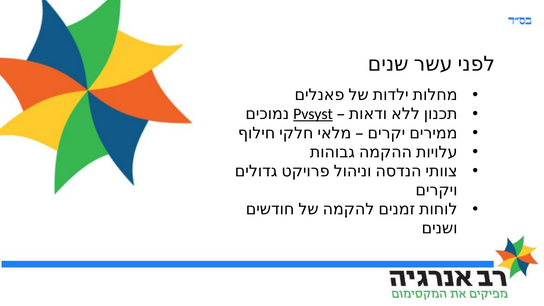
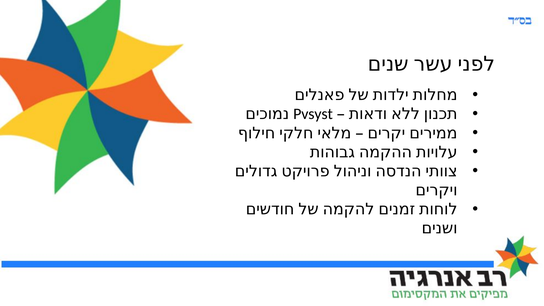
Pvsyst underline: present -> none
